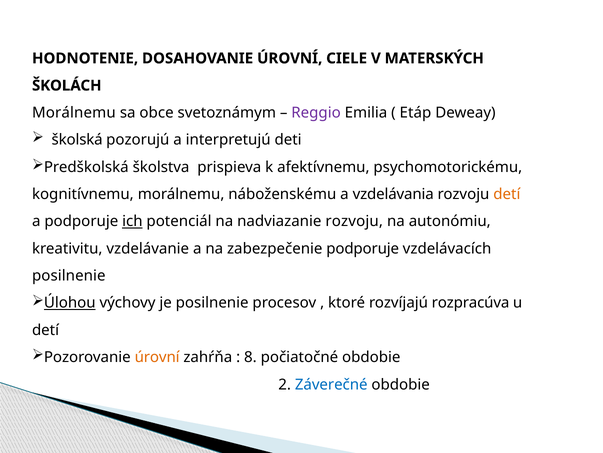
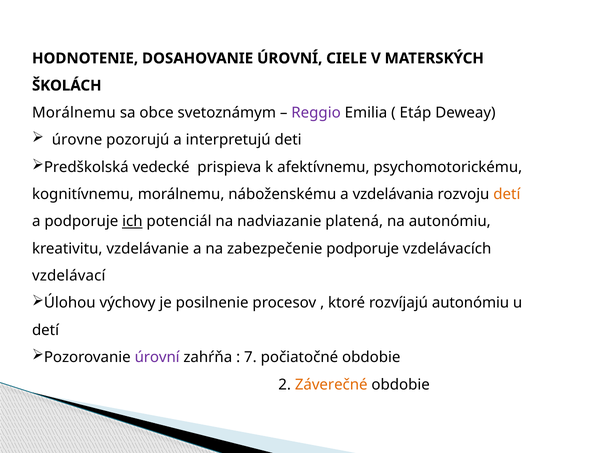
školská: školská -> úrovne
školstva: školstva -> vedecké
nadviazanie rozvoju: rozvoju -> platená
posilnenie at (69, 275): posilnenie -> vzdelávací
Úlohou underline: present -> none
rozvíjajú rozpracúva: rozpracúva -> autonómiu
úrovní at (157, 357) colour: orange -> purple
8: 8 -> 7
Záverečné colour: blue -> orange
